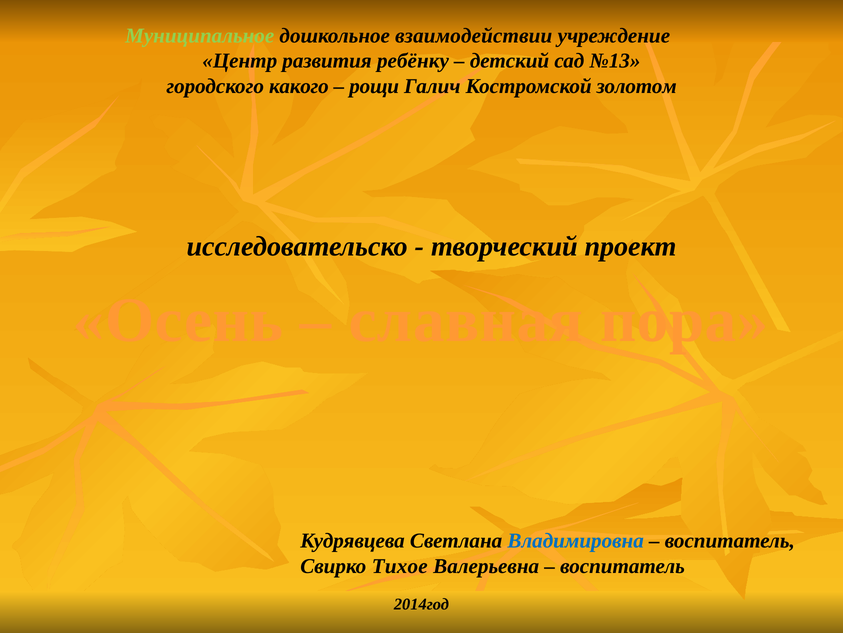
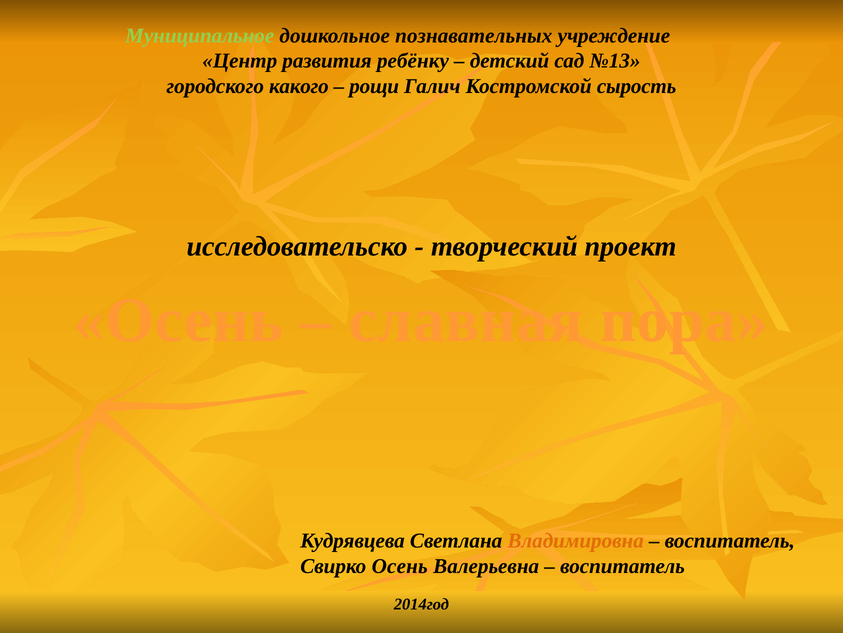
взаимодействии: взаимодействии -> познавательных
золотом: золотом -> сырость
Владимировна colour: blue -> orange
Свирко Тихое: Тихое -> Осень
